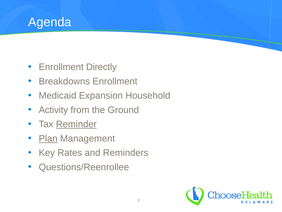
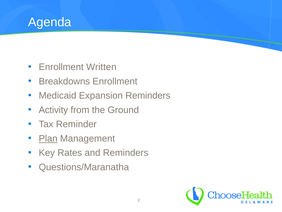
Directly: Directly -> Written
Expansion Household: Household -> Reminders
Reminder underline: present -> none
Questions/Reenrollee: Questions/Reenrollee -> Questions/Maranatha
